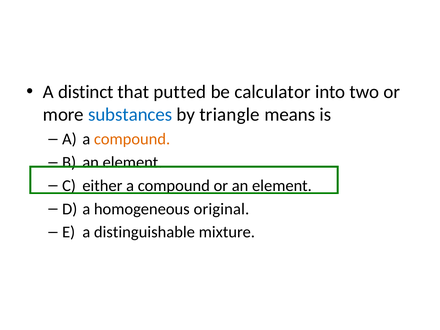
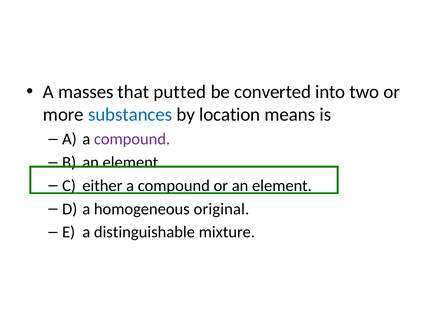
distinct: distinct -> masses
calculator: calculator -> converted
triangle: triangle -> location
compound at (132, 139) colour: orange -> purple
